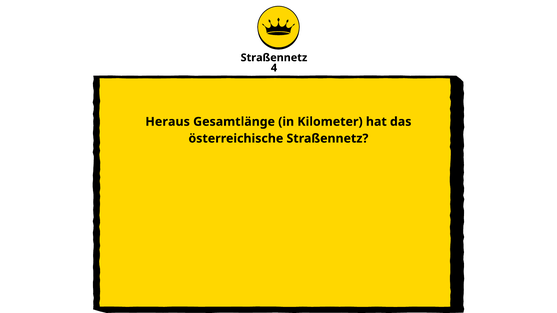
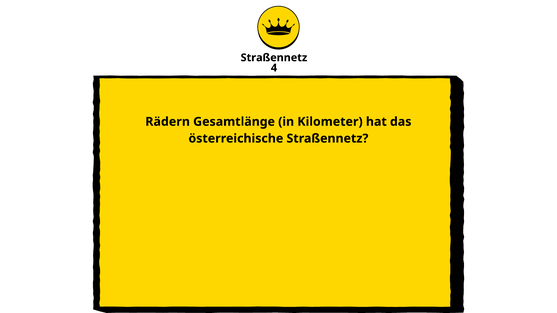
Heraus: Heraus -> Rädern
